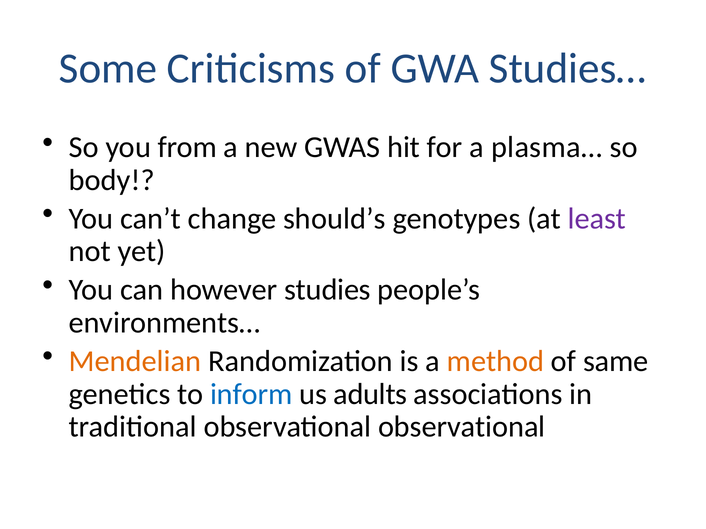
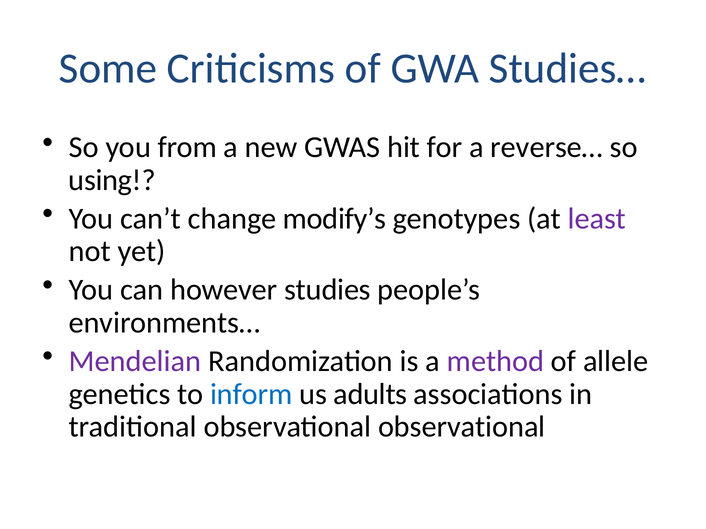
plasma…: plasma… -> reverse…
body: body -> using
should’s: should’s -> modify’s
Mendelian colour: orange -> purple
method colour: orange -> purple
same: same -> allele
